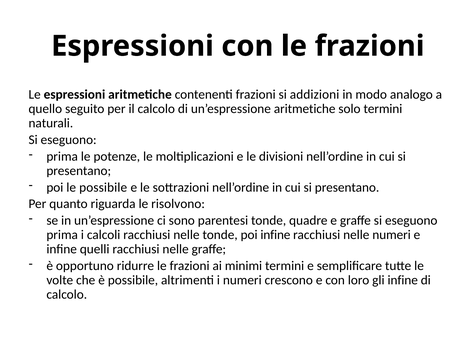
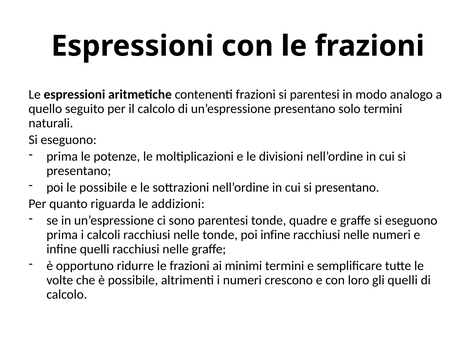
si addizioni: addizioni -> parentesi
un’espressione aritmetiche: aritmetiche -> presentano
risolvono: risolvono -> addizioni
gli infine: infine -> quelli
